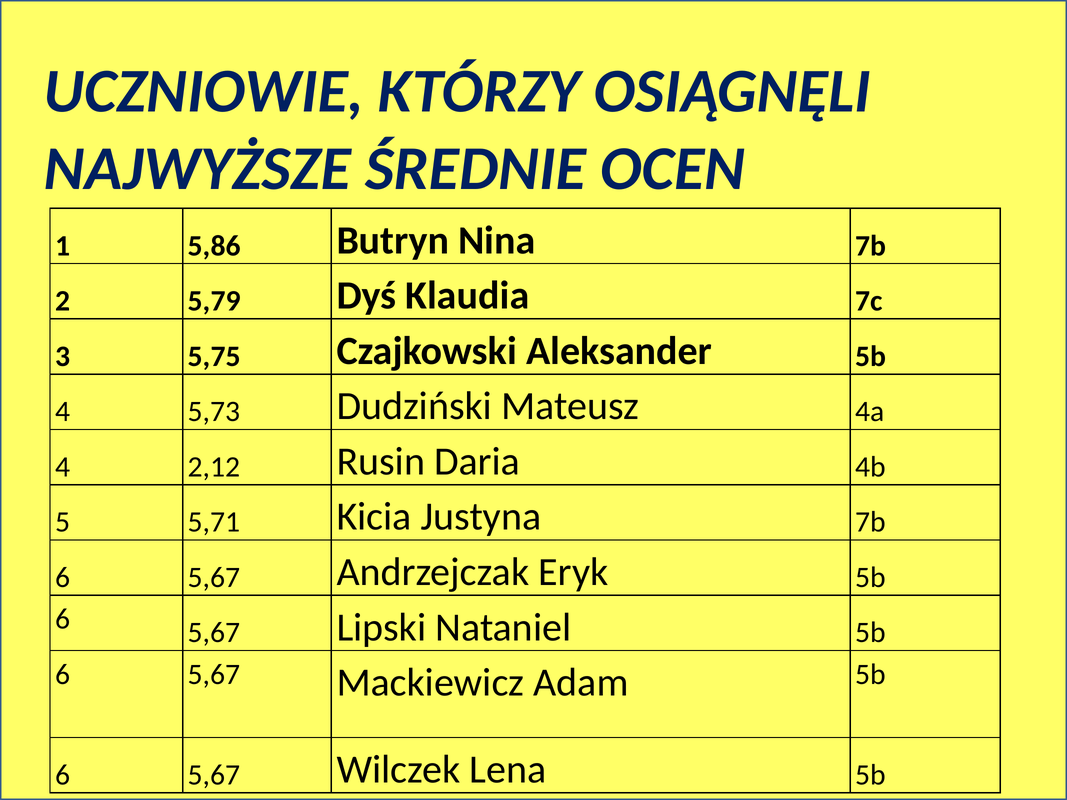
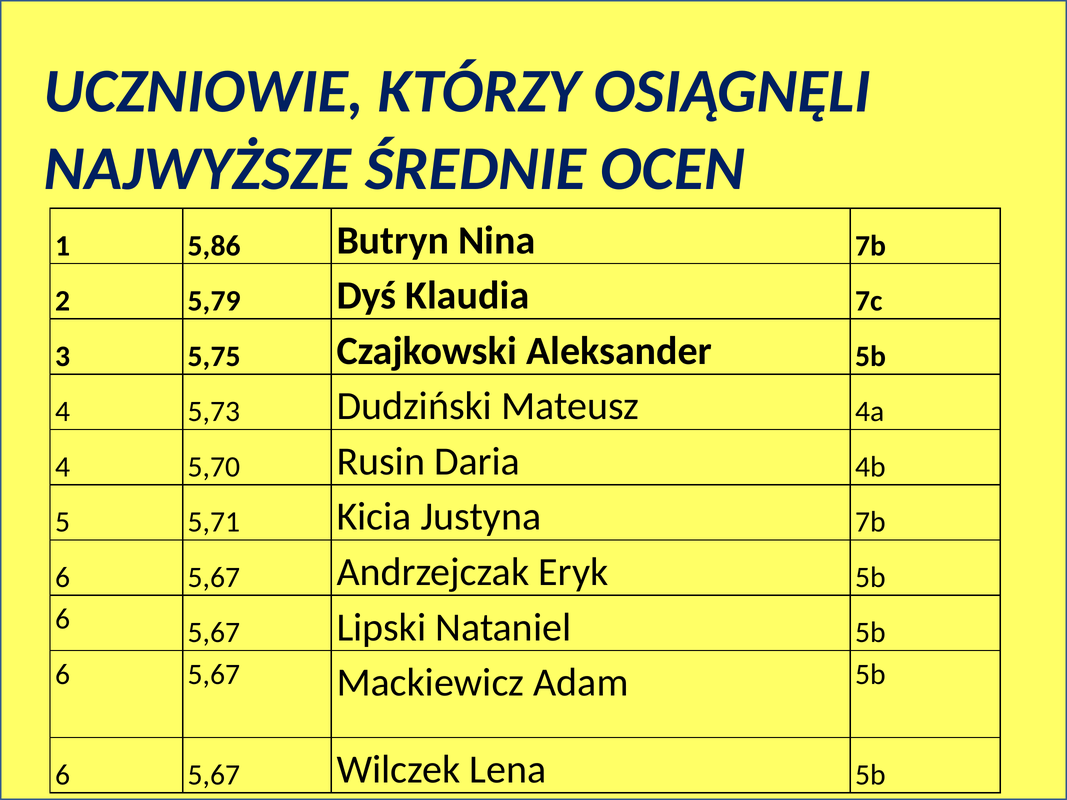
2,12: 2,12 -> 5,70
